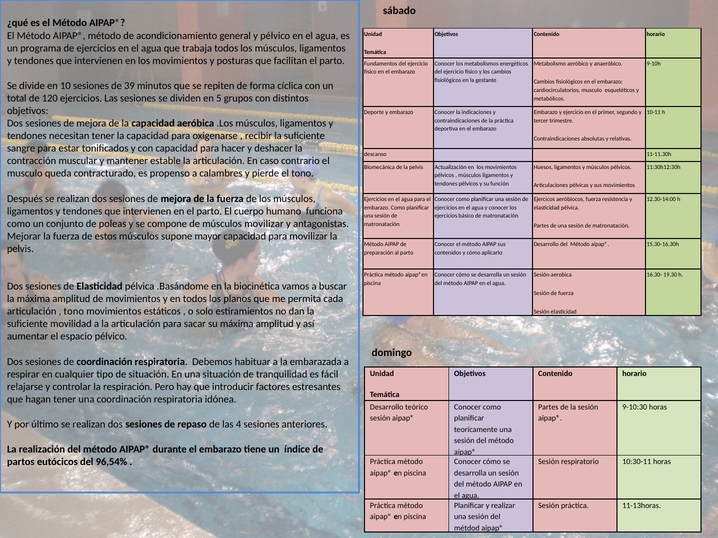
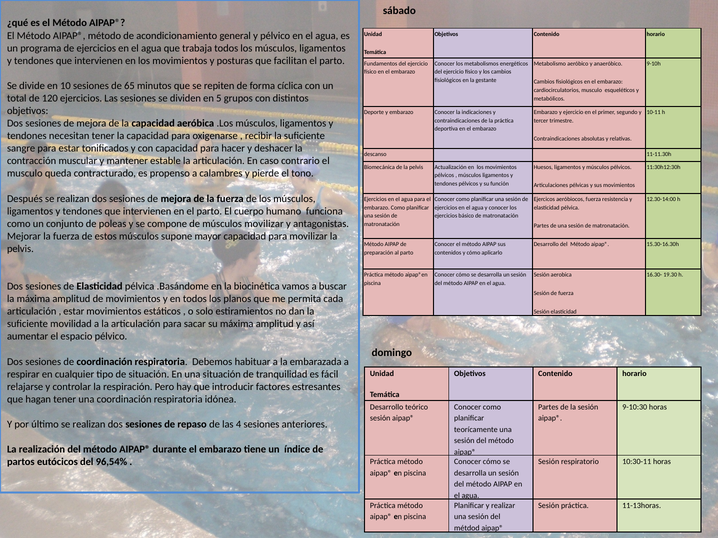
39: 39 -> 65
tono at (74, 312): tono -> estar
